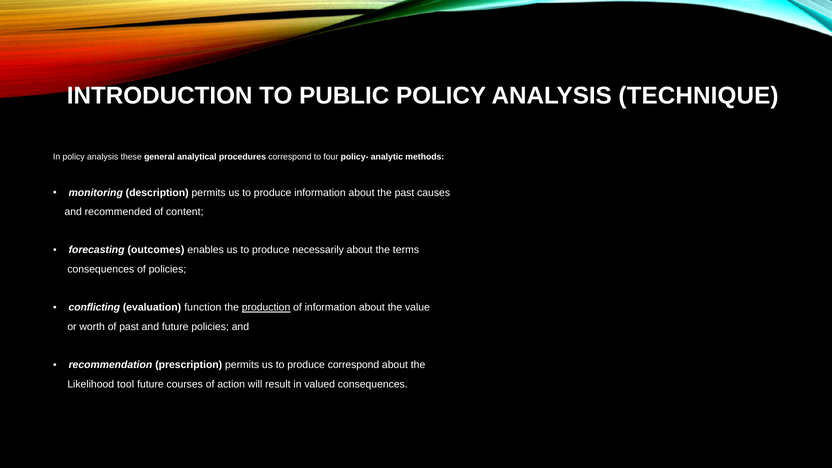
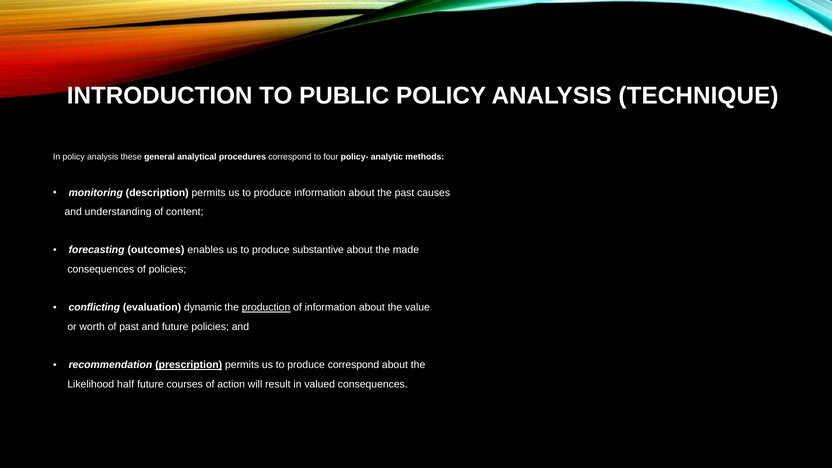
recommended: recommended -> understanding
necessarily: necessarily -> substantive
terms: terms -> made
function: function -> dynamic
prescription underline: none -> present
tool: tool -> half
